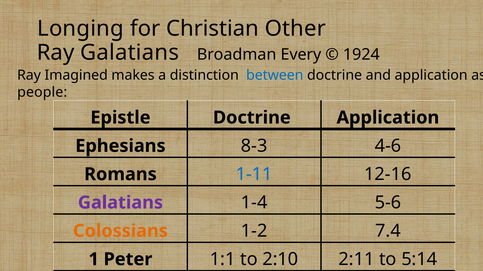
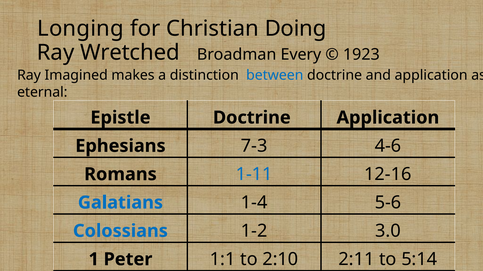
Other: Other -> Doing
Ray Galatians: Galatians -> Wretched
1924: 1924 -> 1923
people: people -> eternal
8-3: 8-3 -> 7-3
Galatians at (120, 203) colour: purple -> blue
Colossians colour: orange -> blue
7.4: 7.4 -> 3.0
